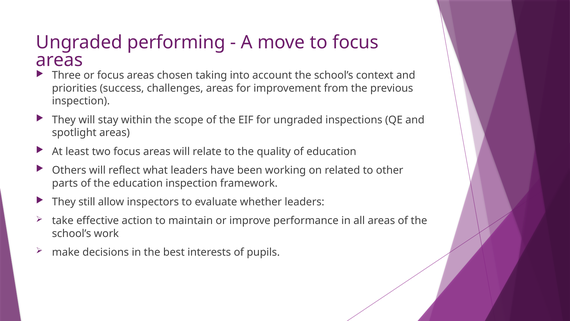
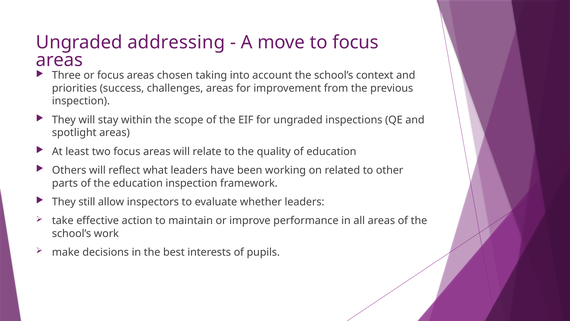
performing: performing -> addressing
